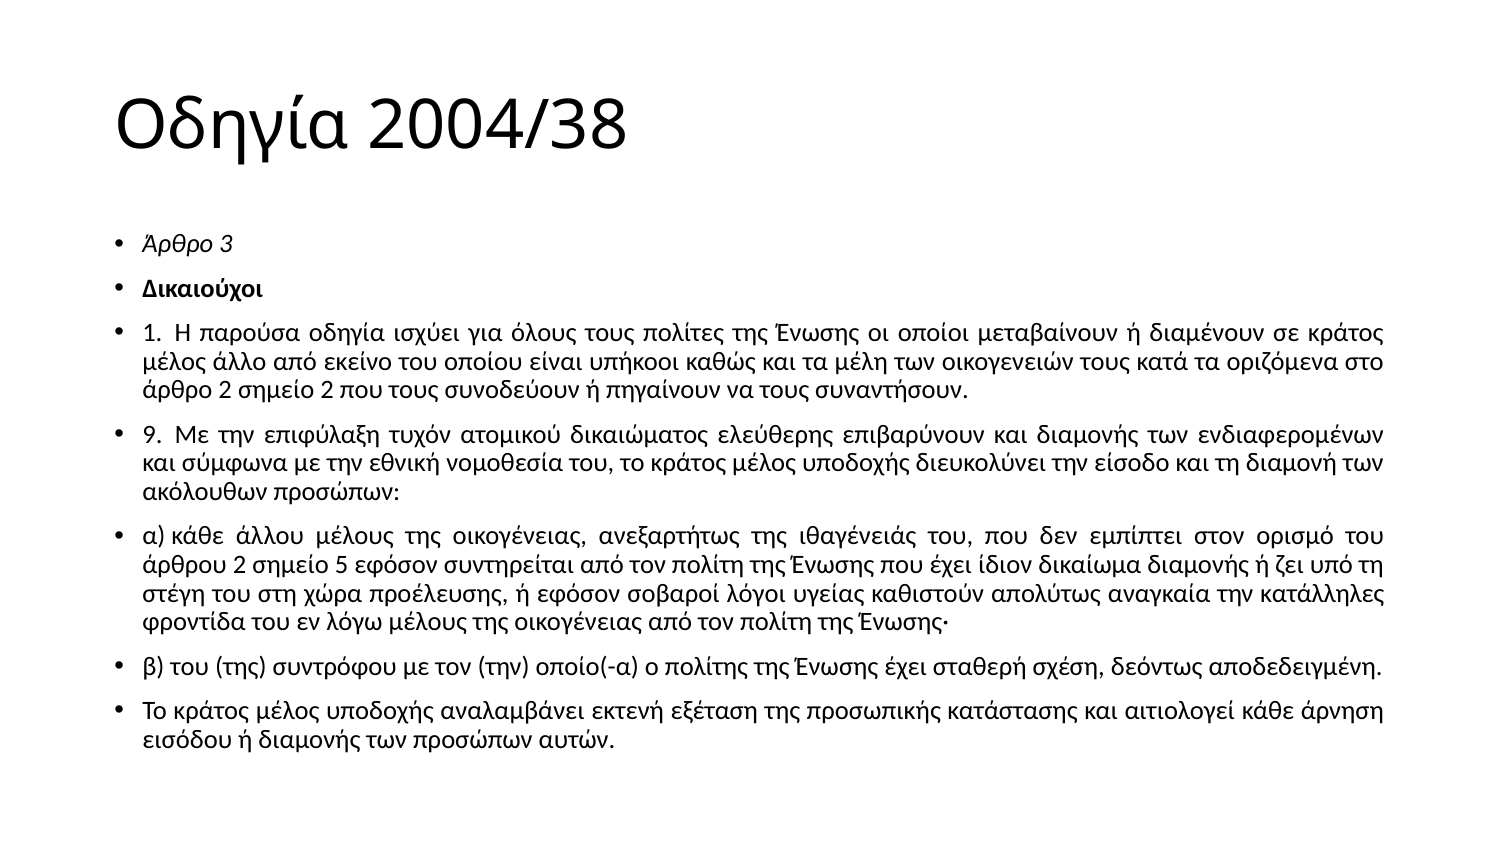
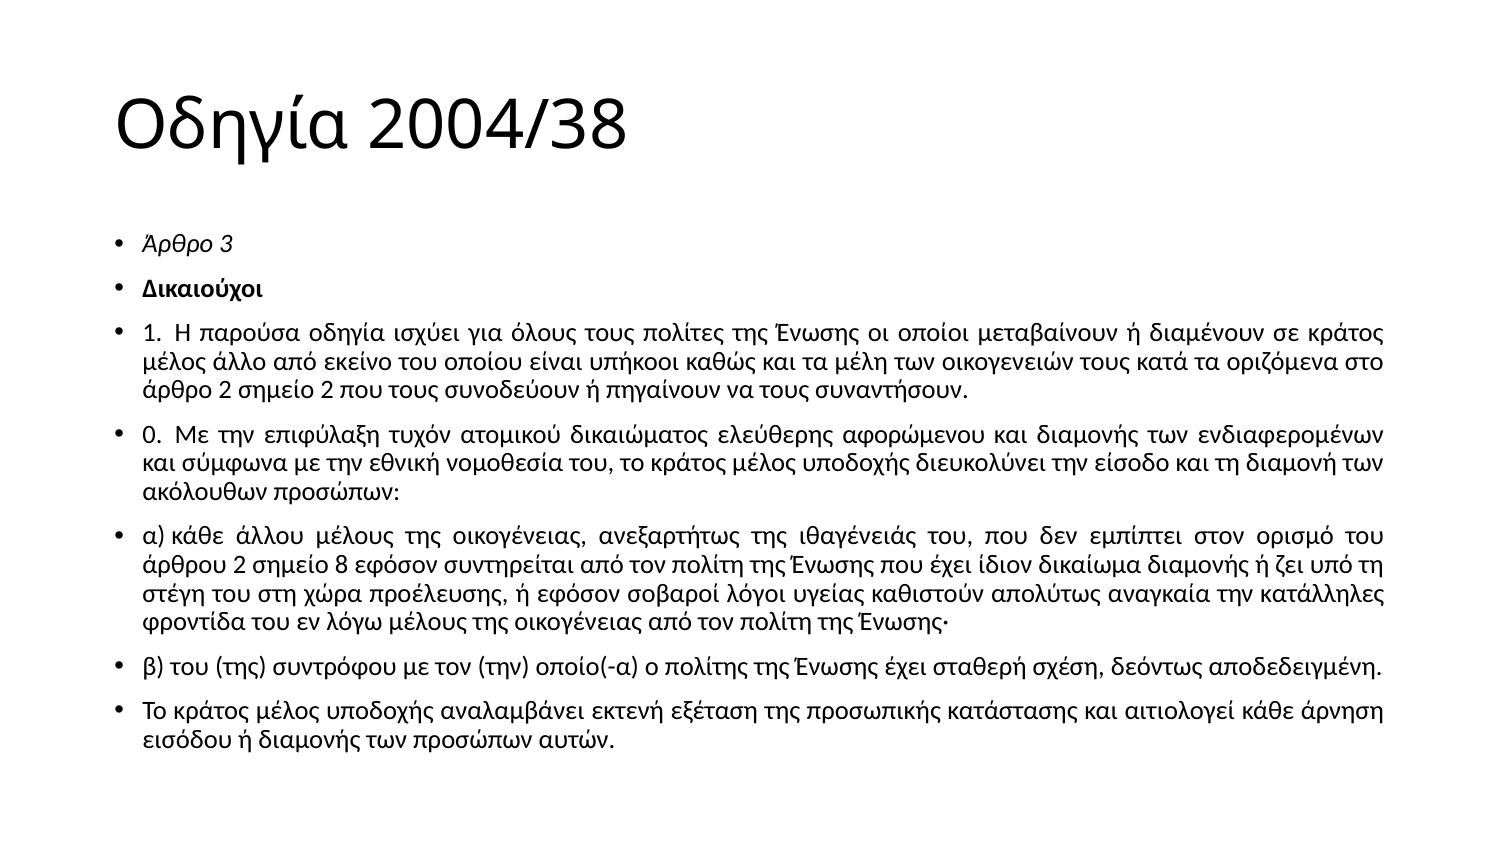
9: 9 -> 0
επιβαρύνουν: επιβαρύνουν -> αφορώμενου
5: 5 -> 8
